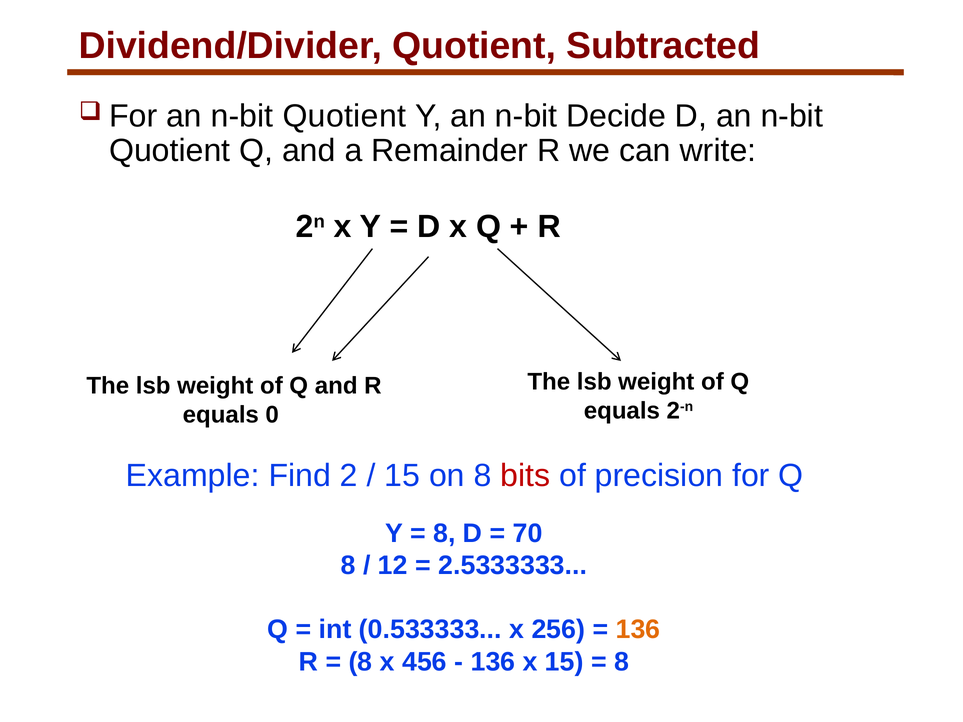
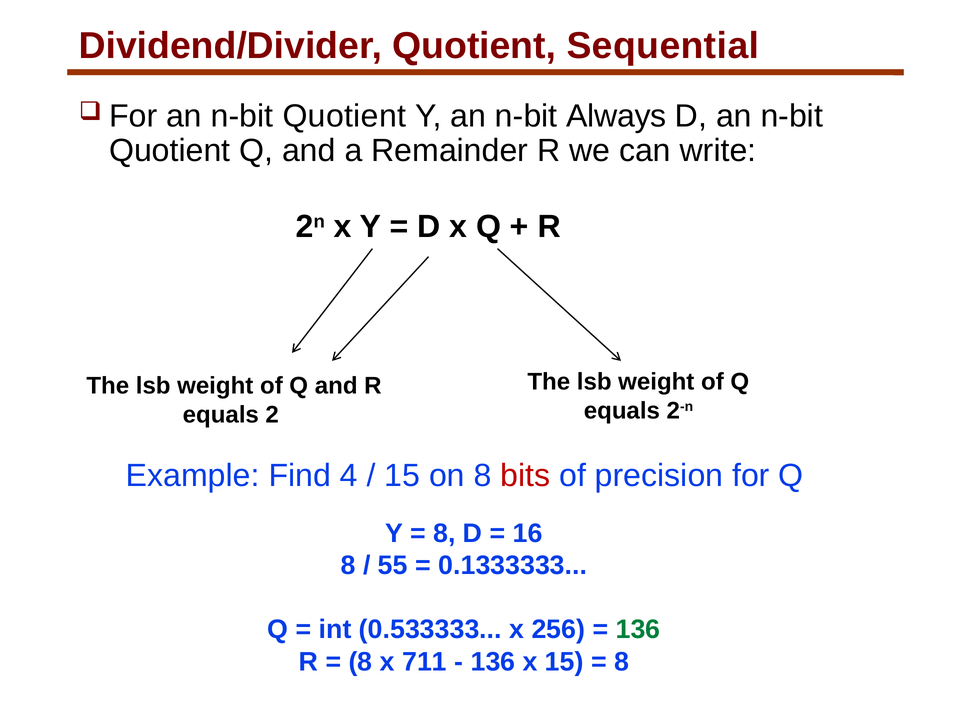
Subtracted: Subtracted -> Sequential
Decide: Decide -> Always
0: 0 -> 2
2: 2 -> 4
70: 70 -> 16
12: 12 -> 55
2.5333333: 2.5333333 -> 0.1333333
136 at (638, 630) colour: orange -> green
456: 456 -> 711
